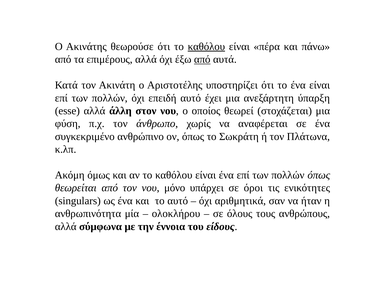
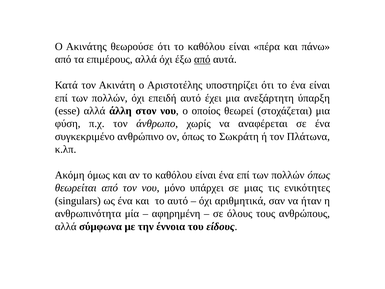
καθόλου at (206, 47) underline: present -> none
όροι: όροι -> μιας
ολοκλήρου: ολοκλήρου -> αφηρημένη
